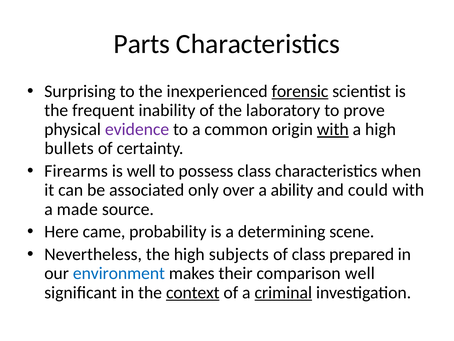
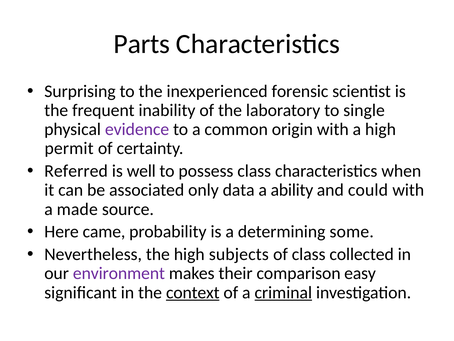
forensic underline: present -> none
prove: prove -> single
with at (333, 129) underline: present -> none
bullets: bullets -> permit
Firearms: Firearms -> Referred
over: over -> data
scene: scene -> some
prepared: prepared -> collected
environment colour: blue -> purple
comparison well: well -> easy
